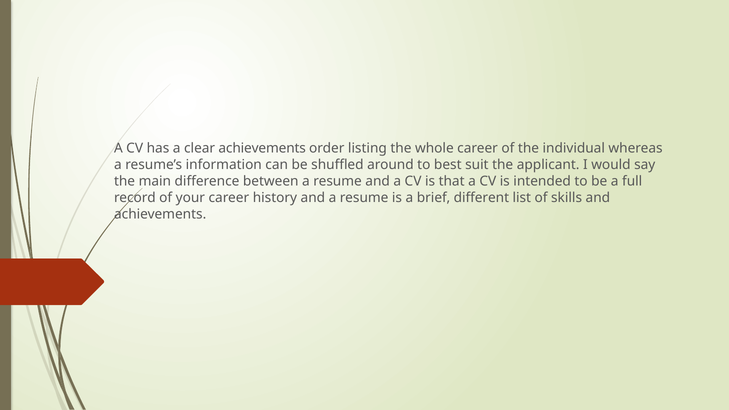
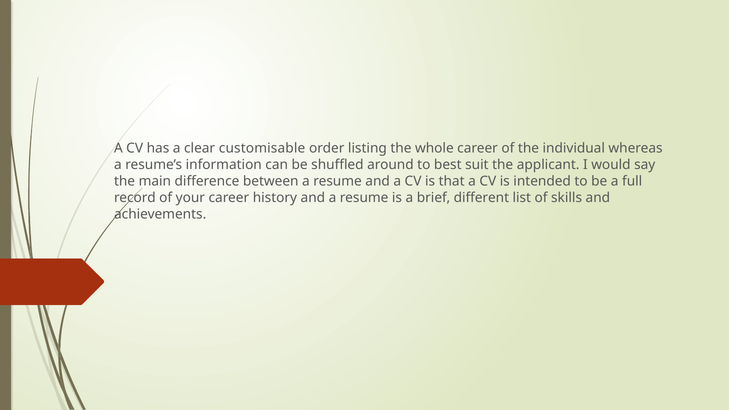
clear achievements: achievements -> customisable
